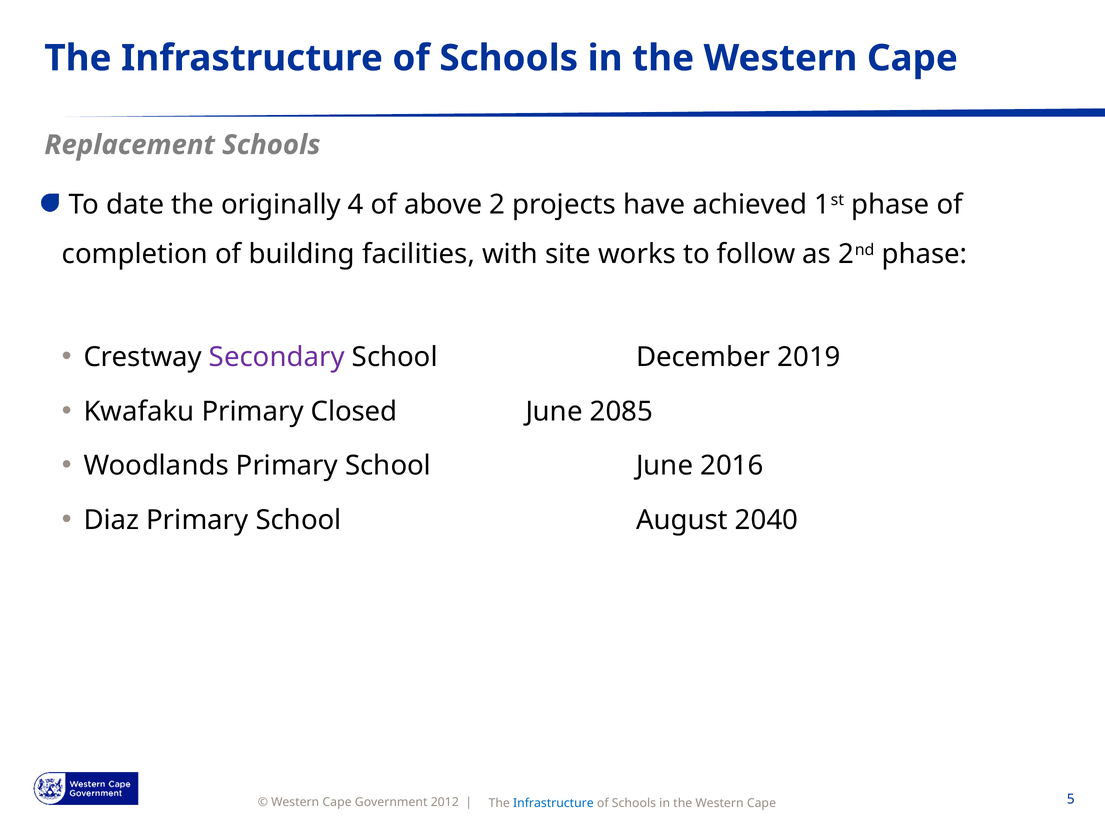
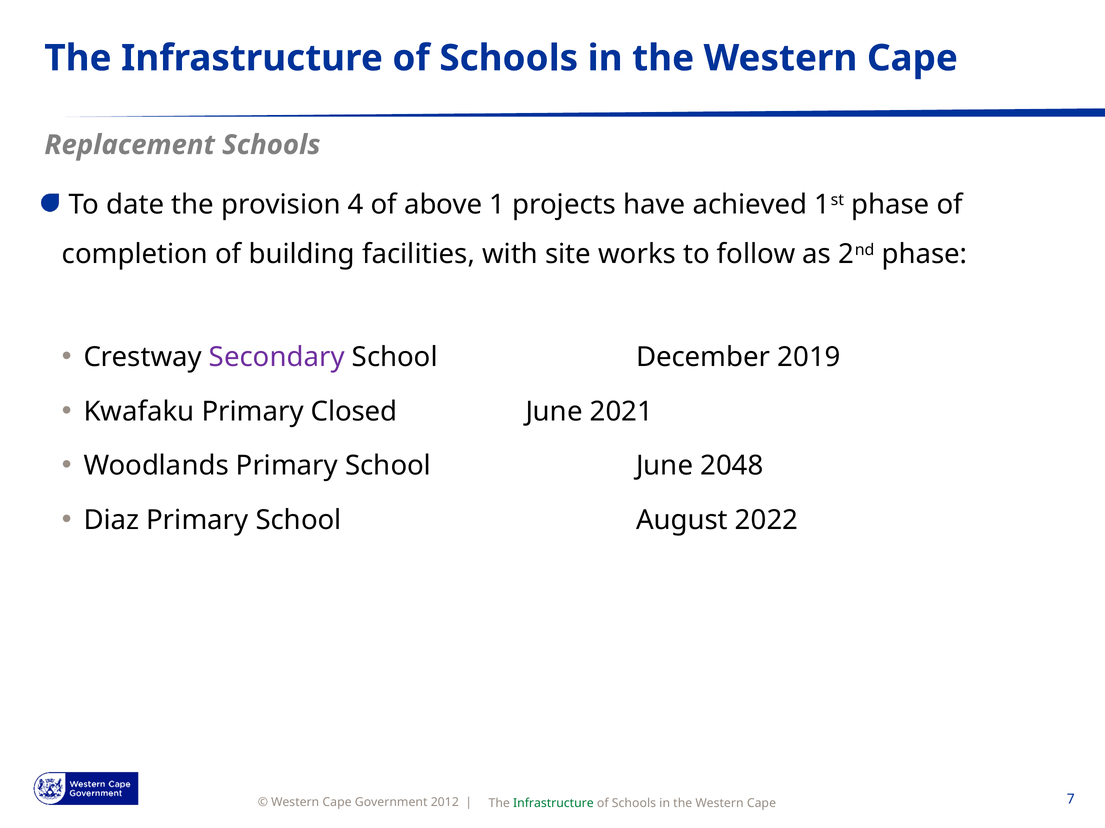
originally: originally -> provision
2: 2 -> 1
2085: 2085 -> 2021
2016: 2016 -> 2048
2040: 2040 -> 2022
5: 5 -> 7
Infrastructure at (553, 804) colour: blue -> green
